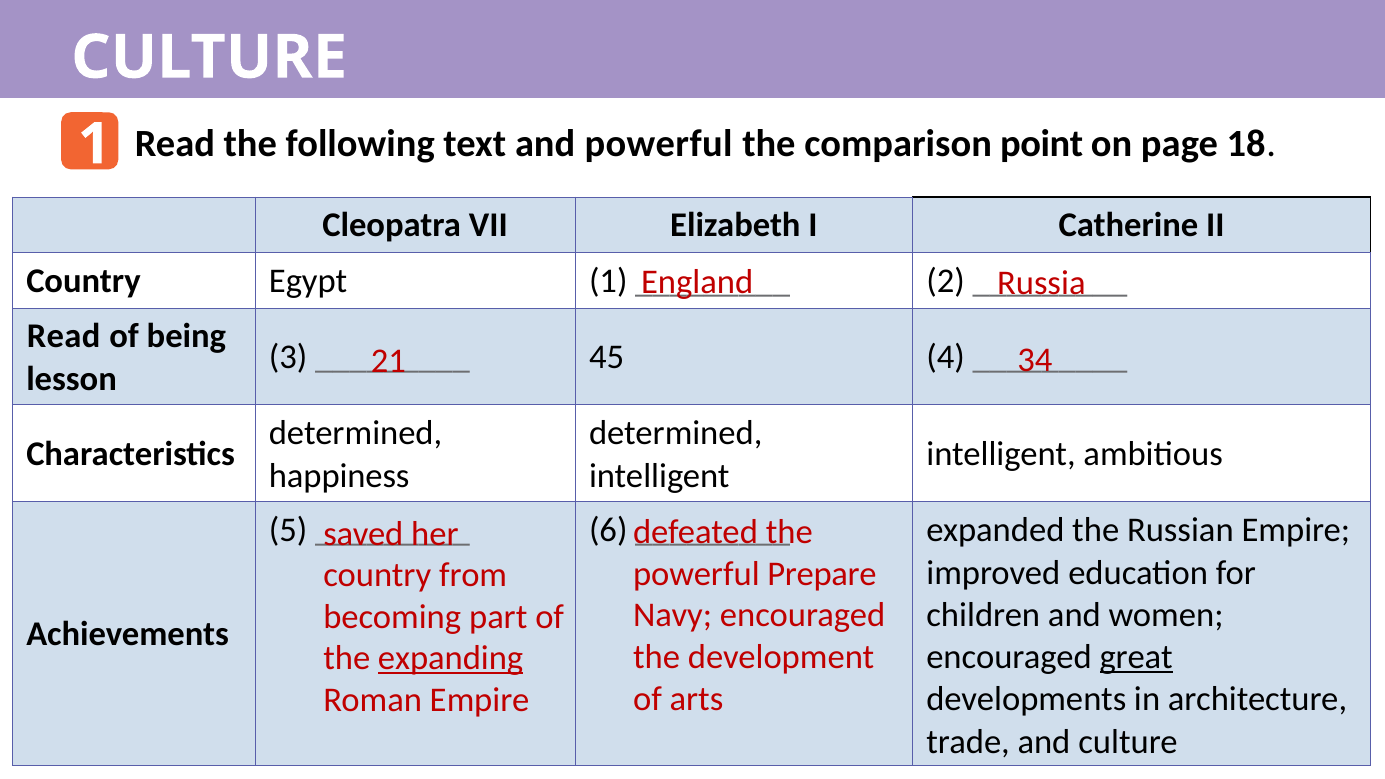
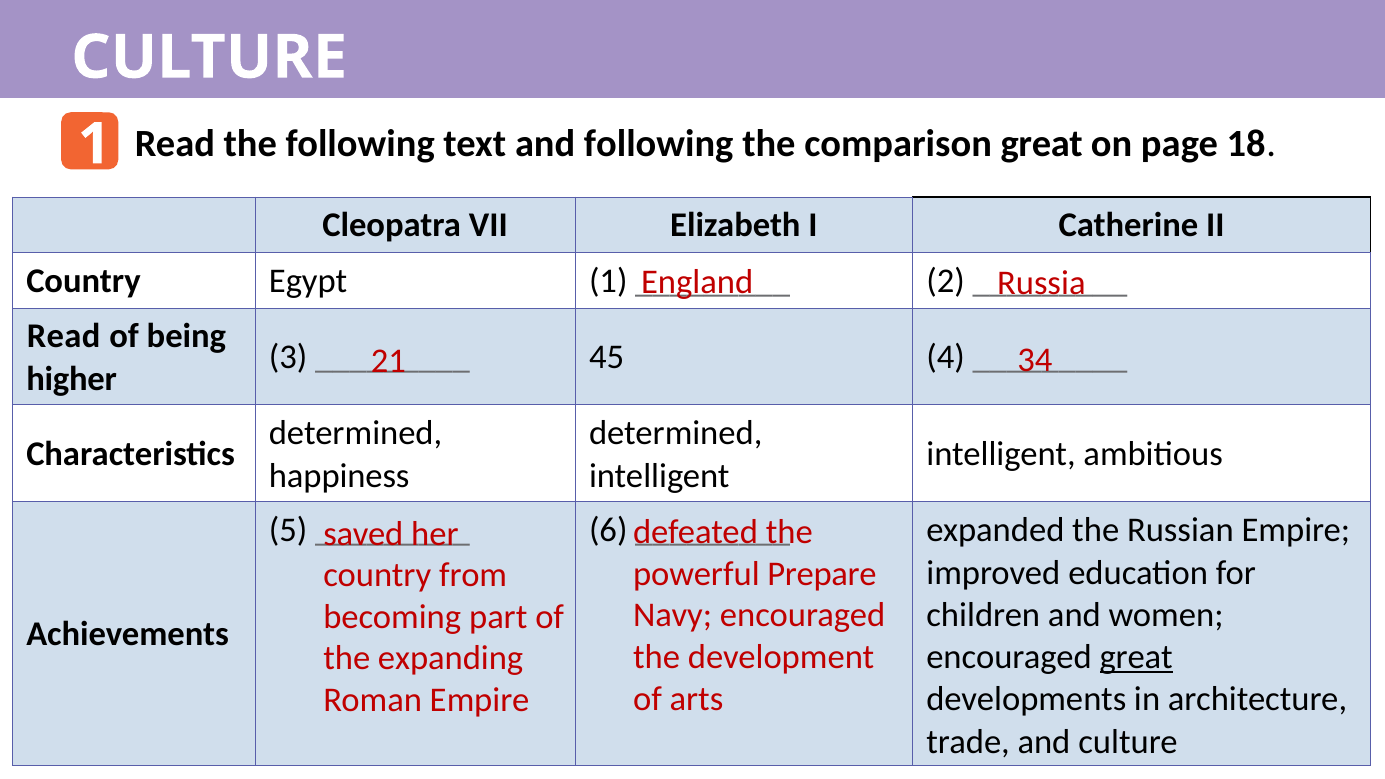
and powerful: powerful -> following
comparison point: point -> great
lesson: lesson -> higher
expanding underline: present -> none
